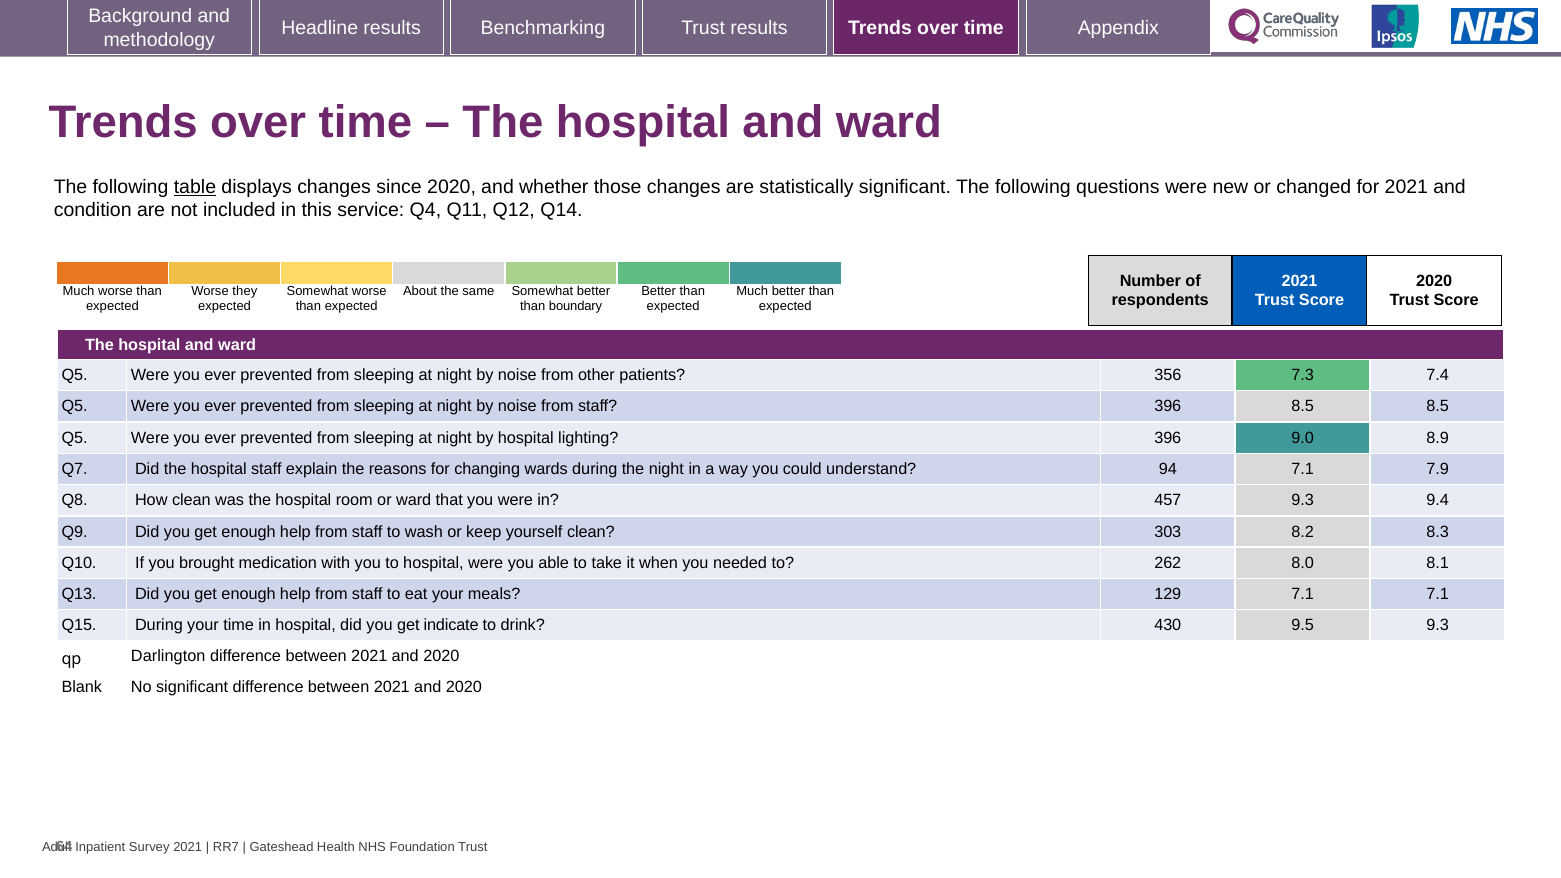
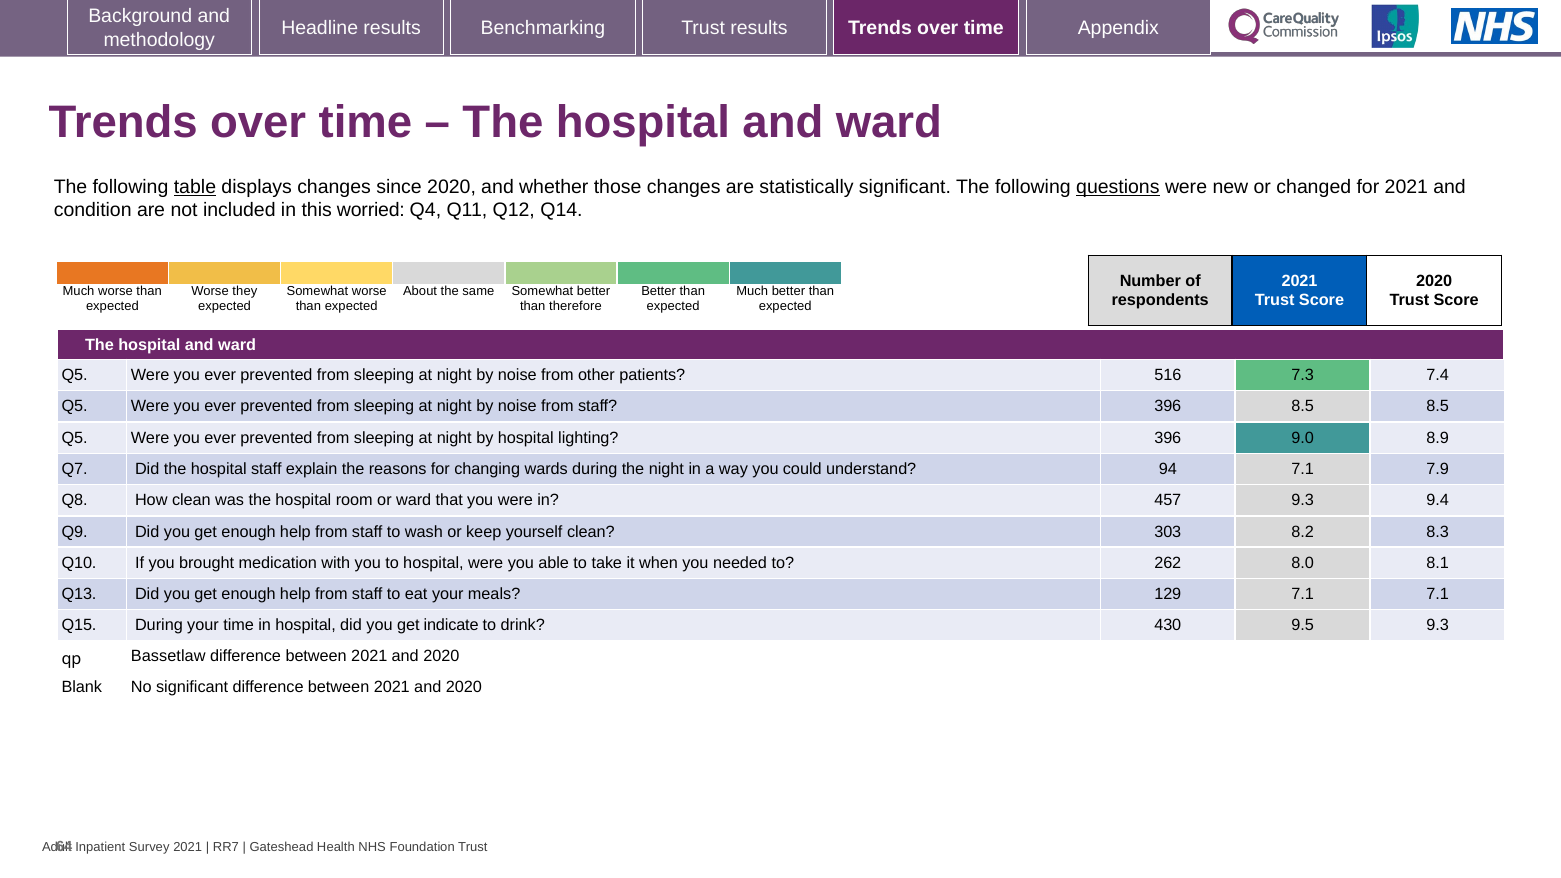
questions underline: none -> present
service: service -> worried
boundary: boundary -> therefore
356: 356 -> 516
Darlington: Darlington -> Bassetlaw
